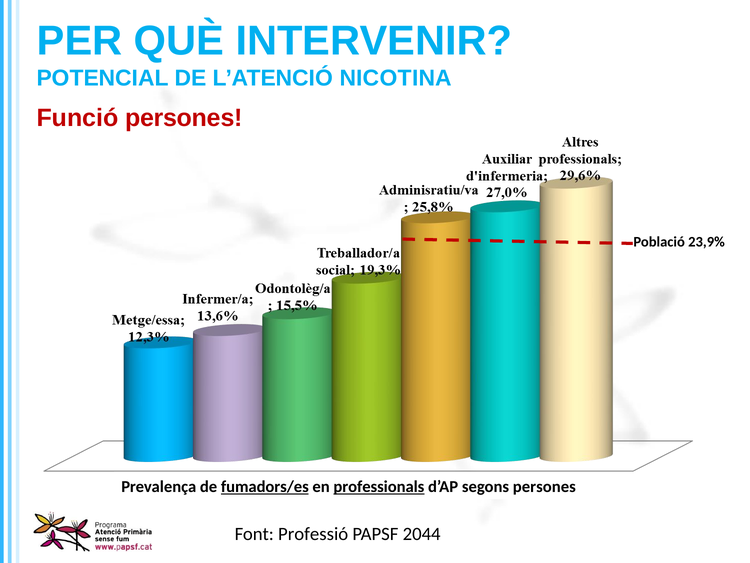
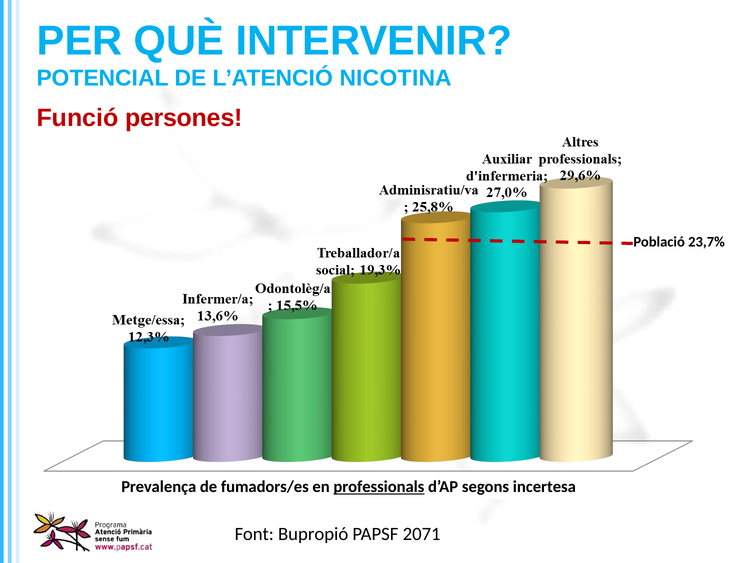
23,9%: 23,9% -> 23,7%
fumadors/es underline: present -> none
segons persones: persones -> incertesa
Professió: Professió -> Bupropió
2044: 2044 -> 2071
